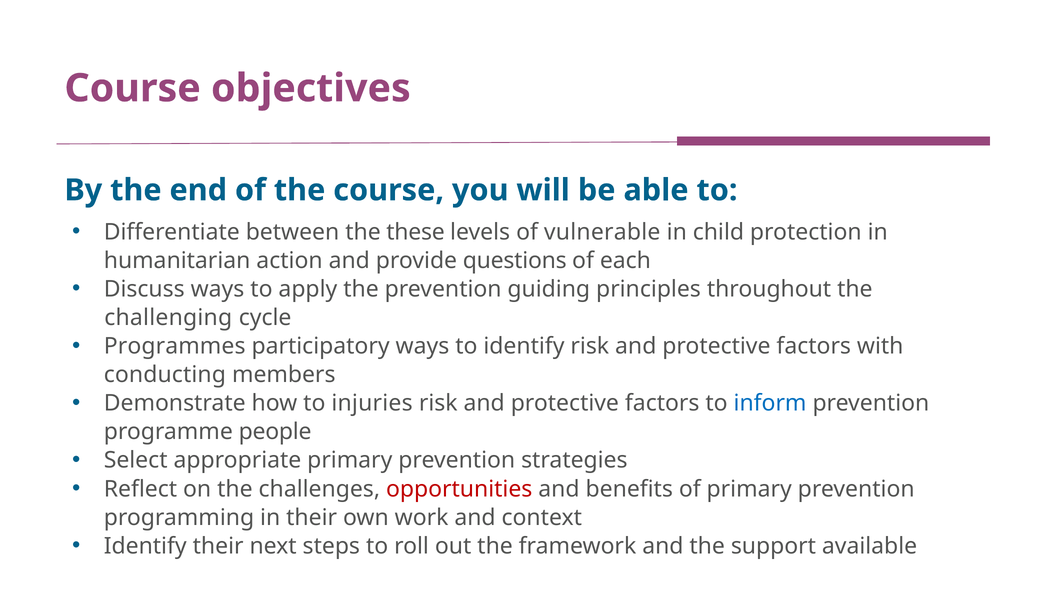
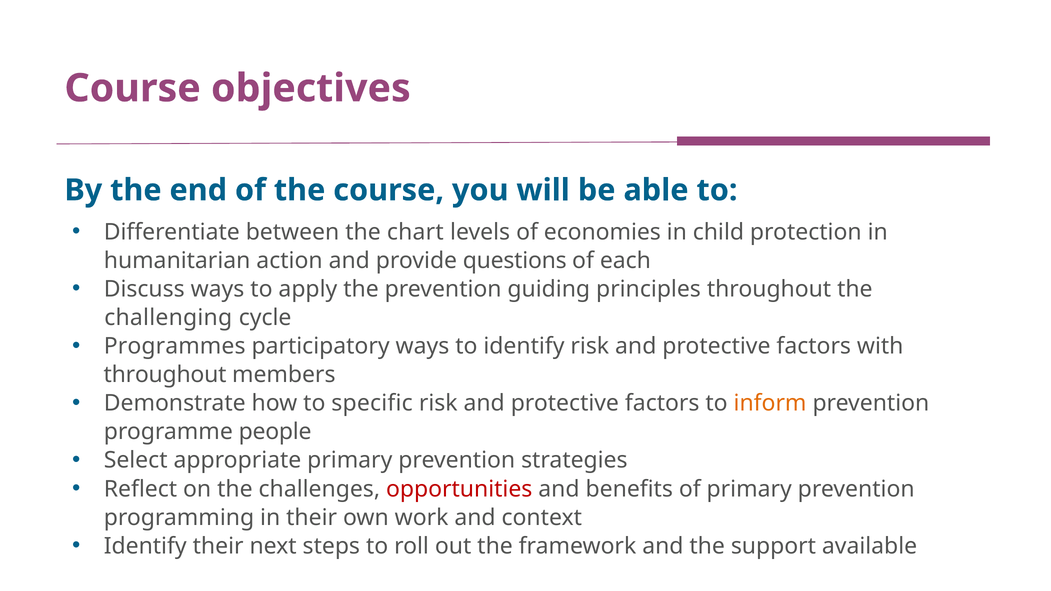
these: these -> chart
vulnerable: vulnerable -> economies
conducting at (165, 375): conducting -> throughout
injuries: injuries -> specific
inform colour: blue -> orange
